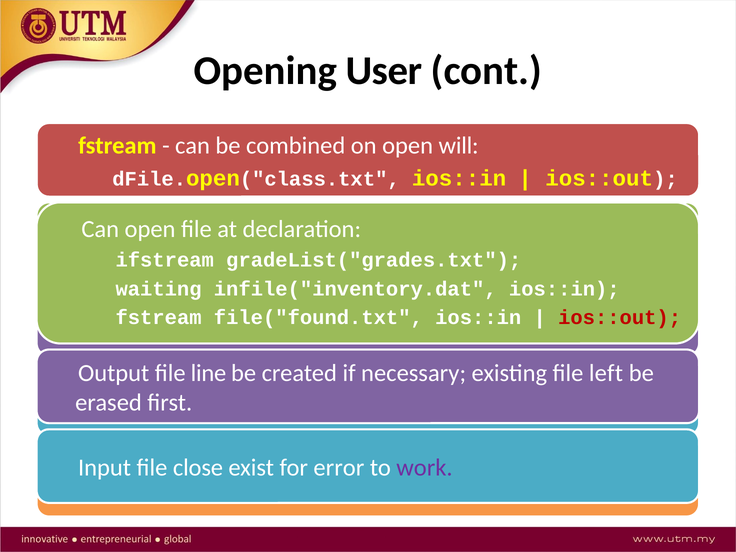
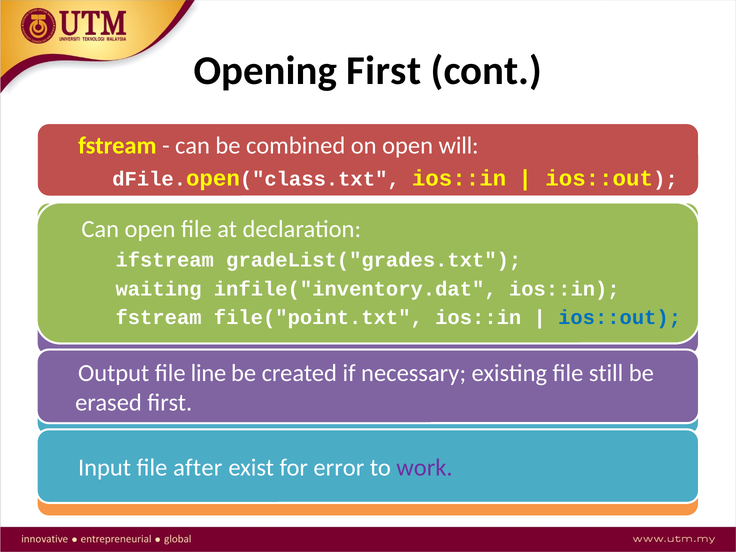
Opening User: User -> First
file("found.txt: file("found.txt -> file("point.txt
ios::out at (620, 317) colour: red -> blue
left: left -> still
close: close -> after
